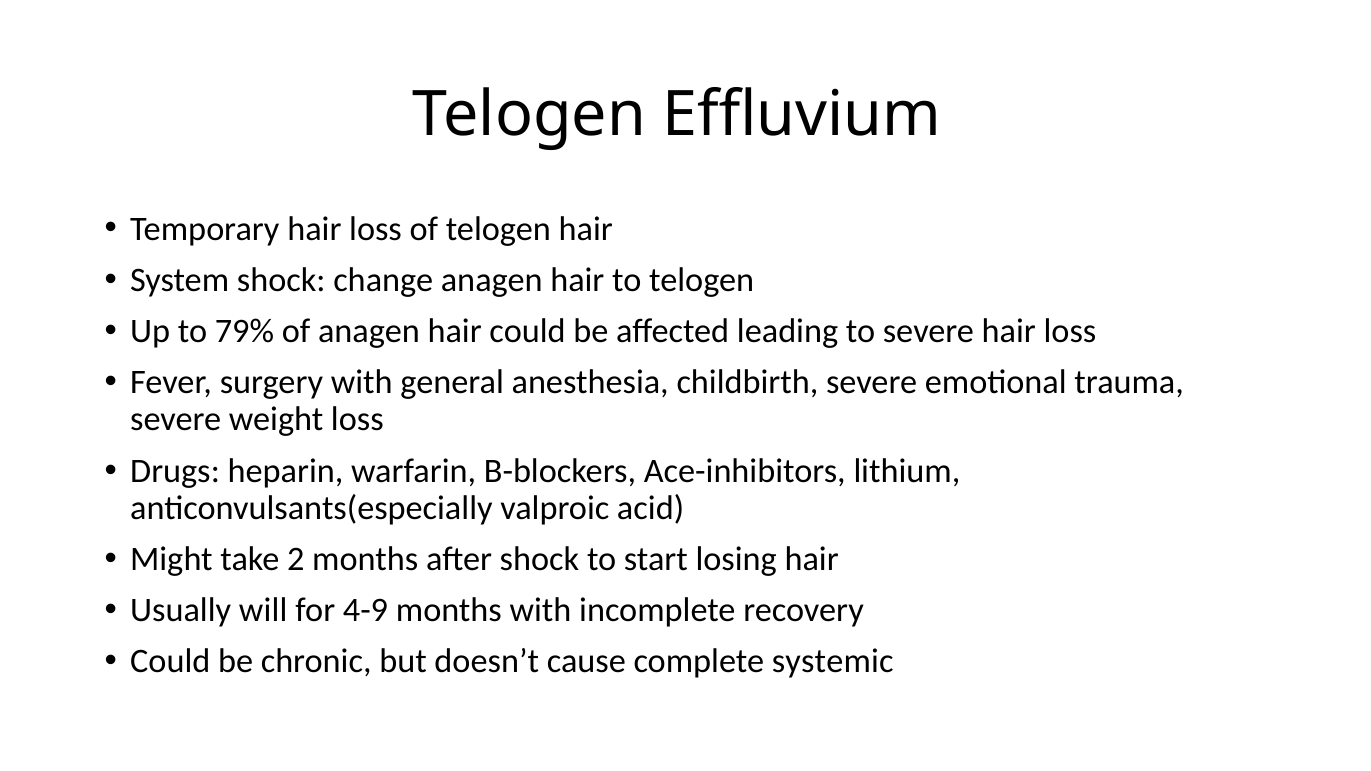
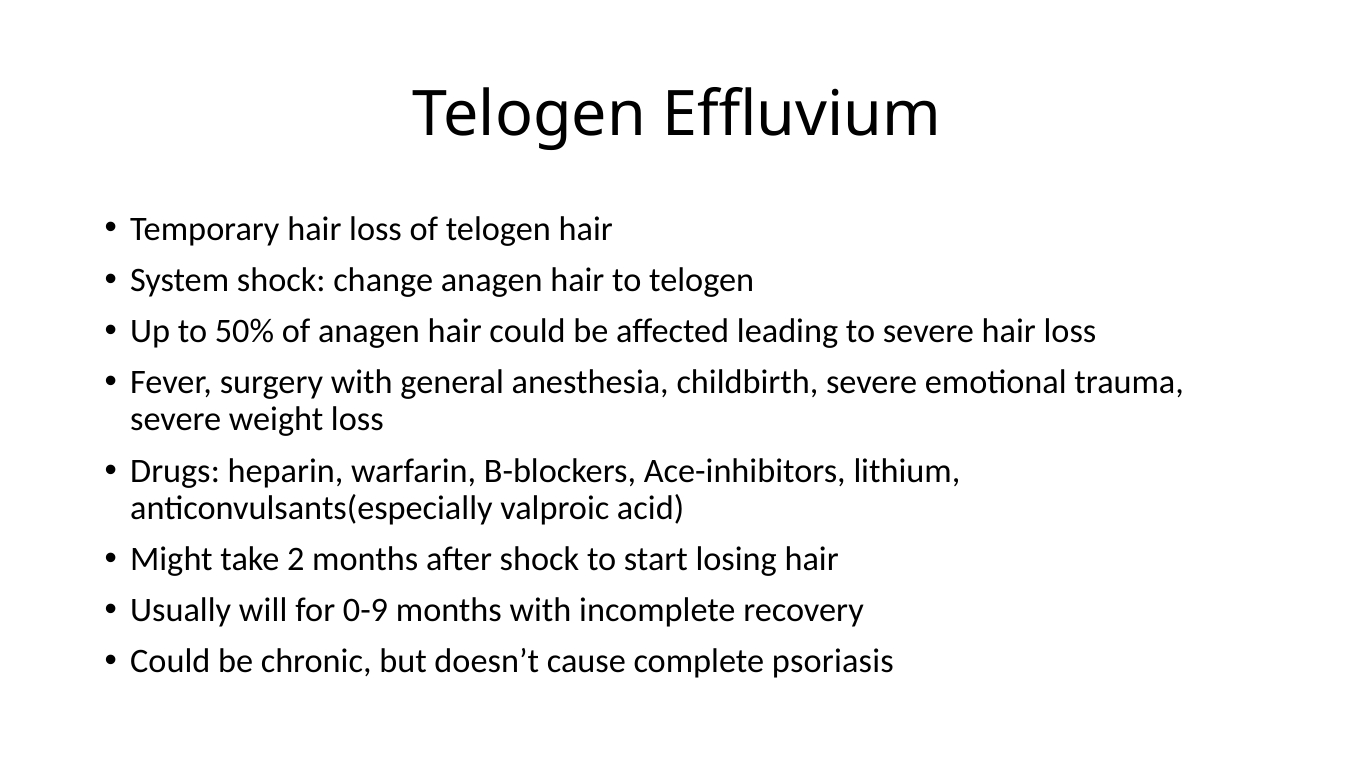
79%: 79% -> 50%
4-9: 4-9 -> 0-9
systemic: systemic -> psoriasis
